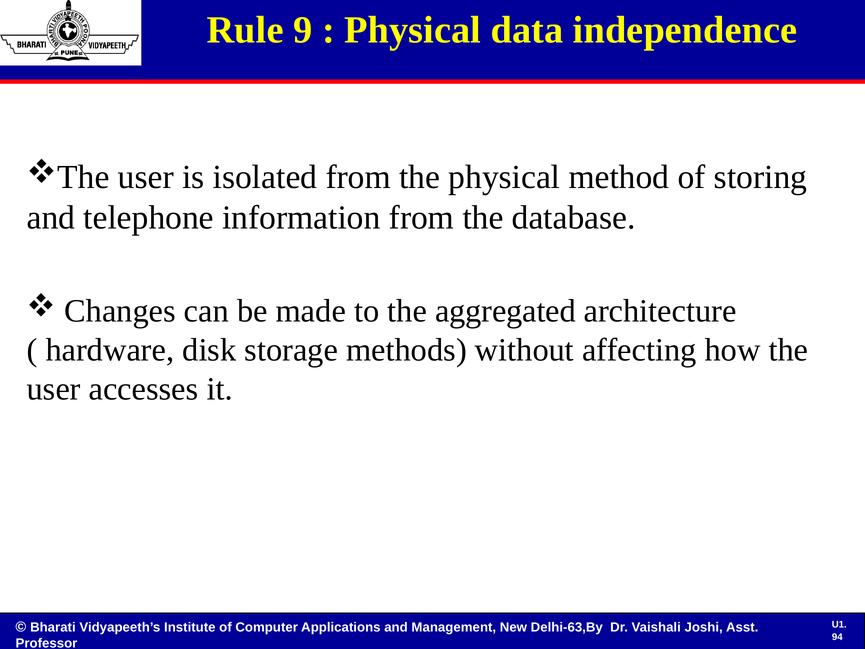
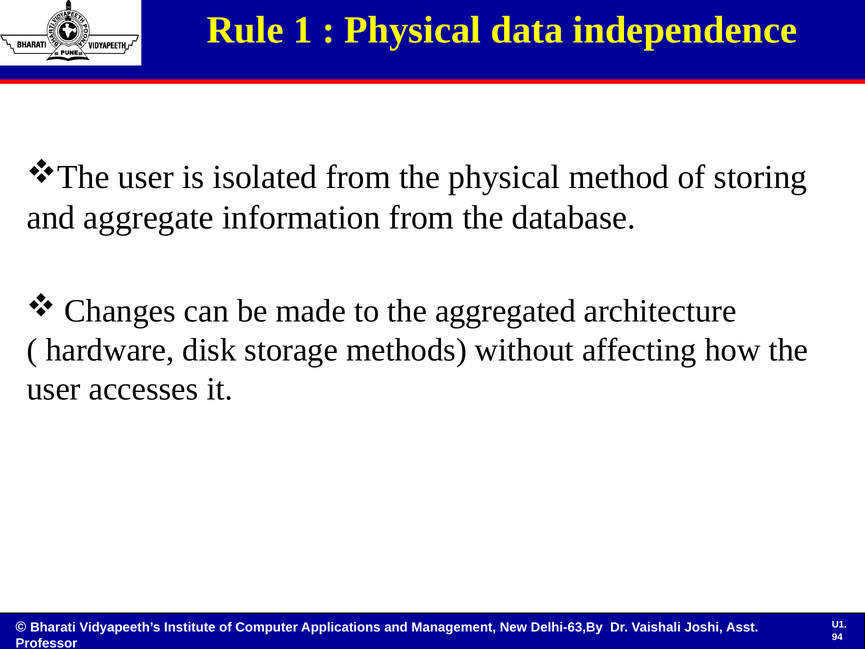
9: 9 -> 1
telephone: telephone -> aggregate
